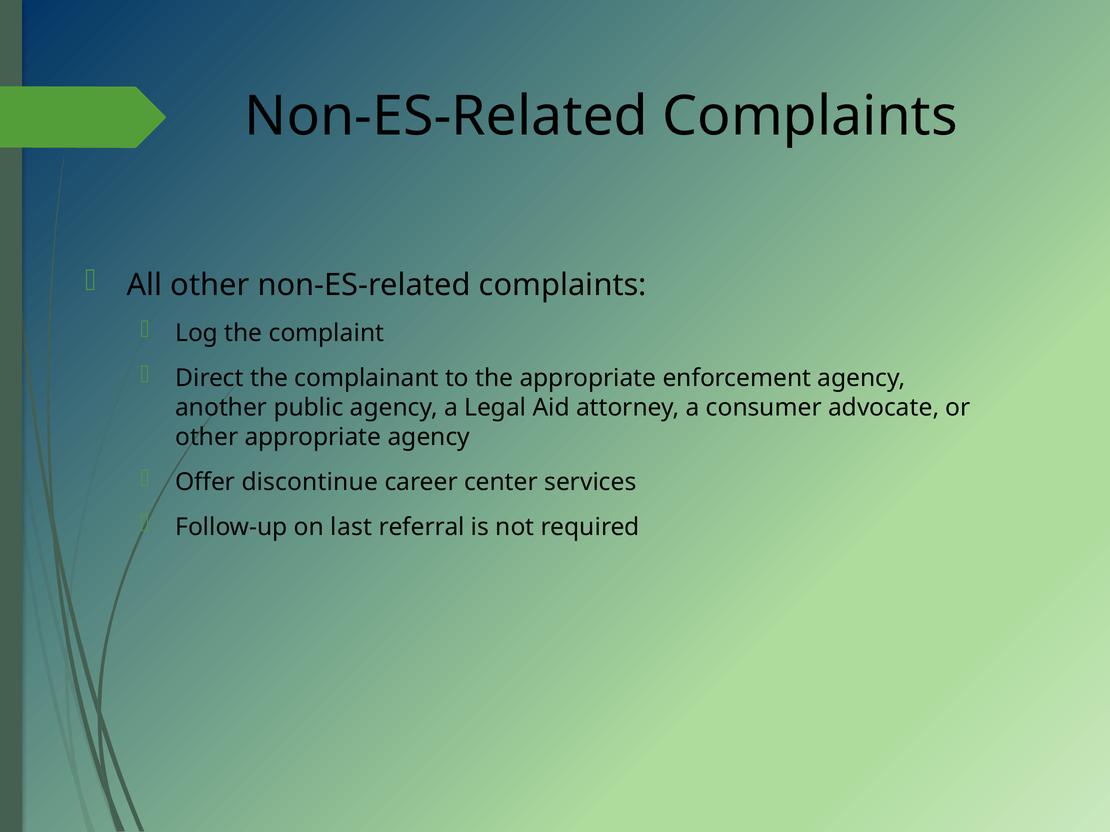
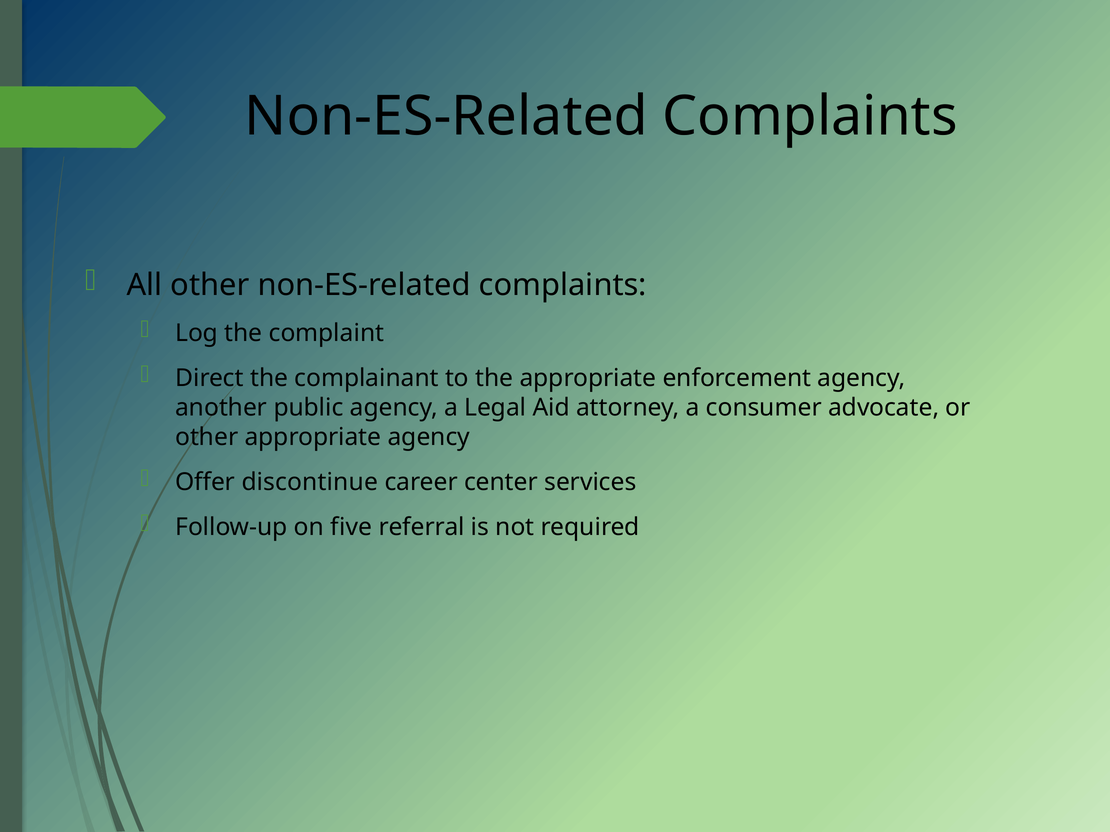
last: last -> five
